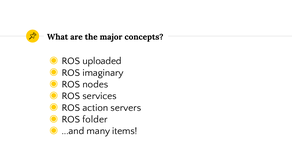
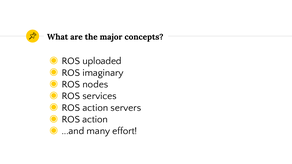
folder at (95, 119): folder -> action
items: items -> effort
